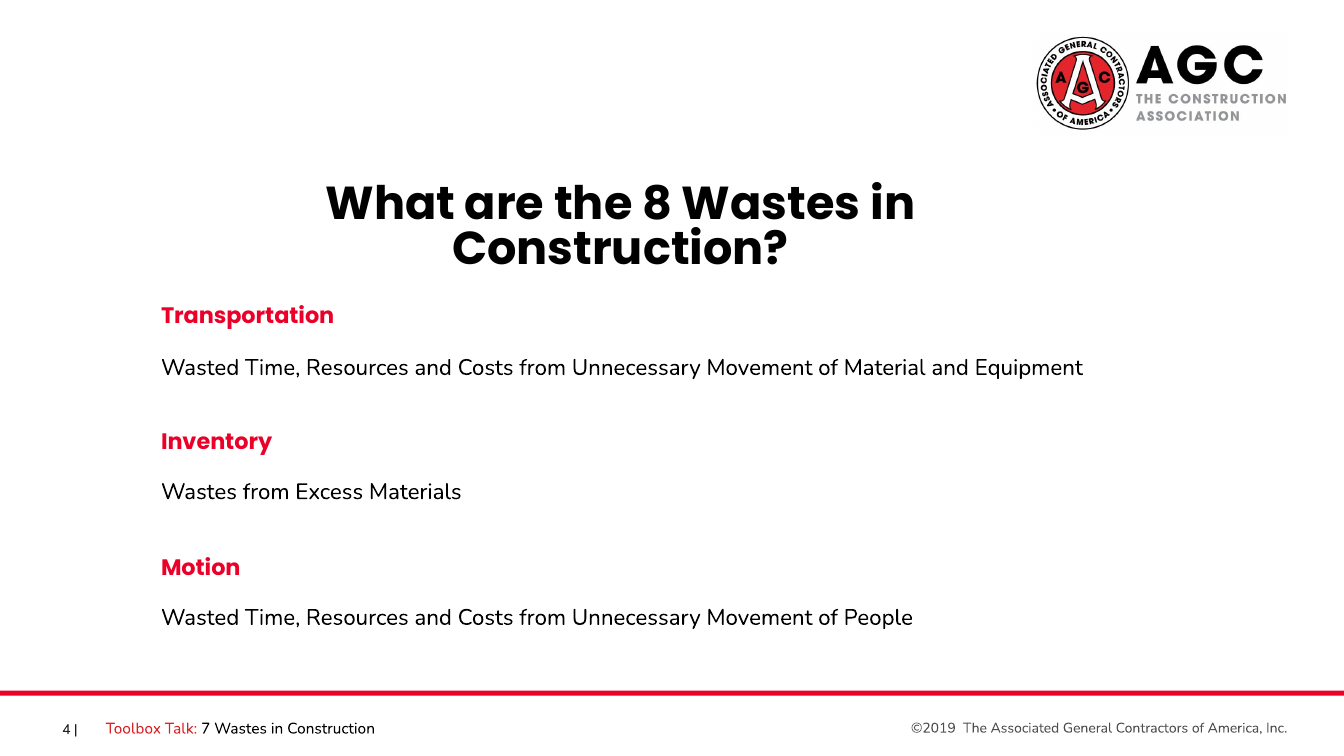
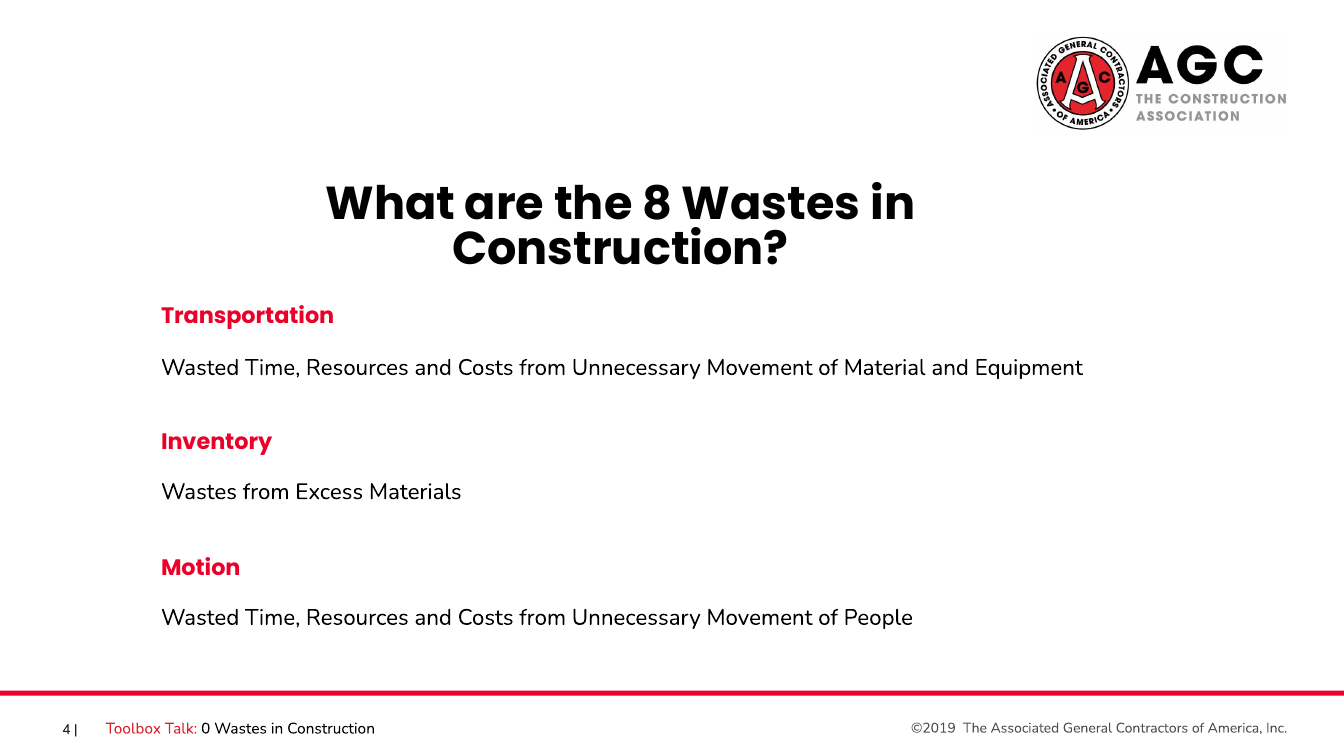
7: 7 -> 0
